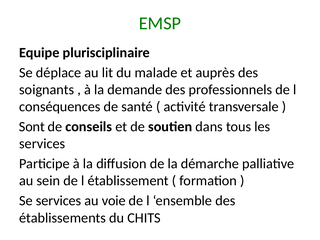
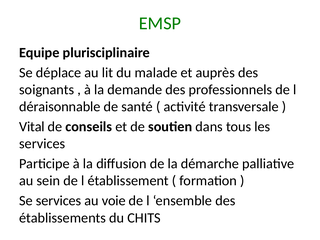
conséquences: conséquences -> déraisonnable
Sont: Sont -> Vital
